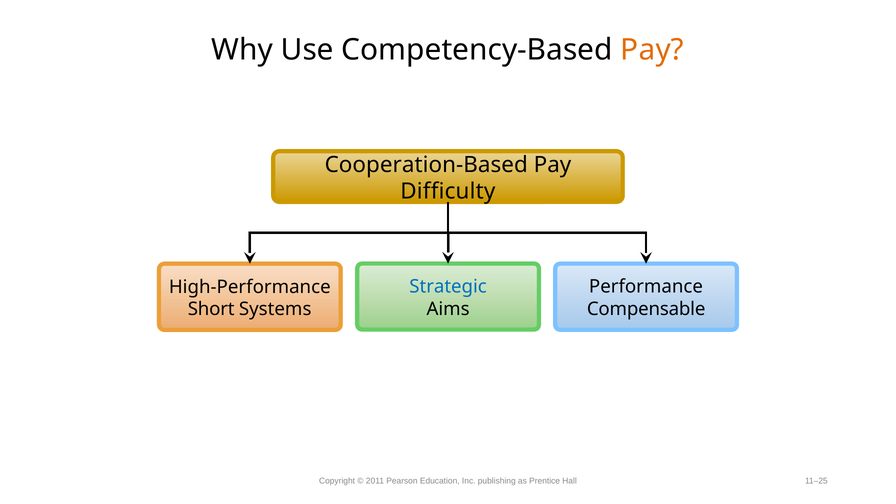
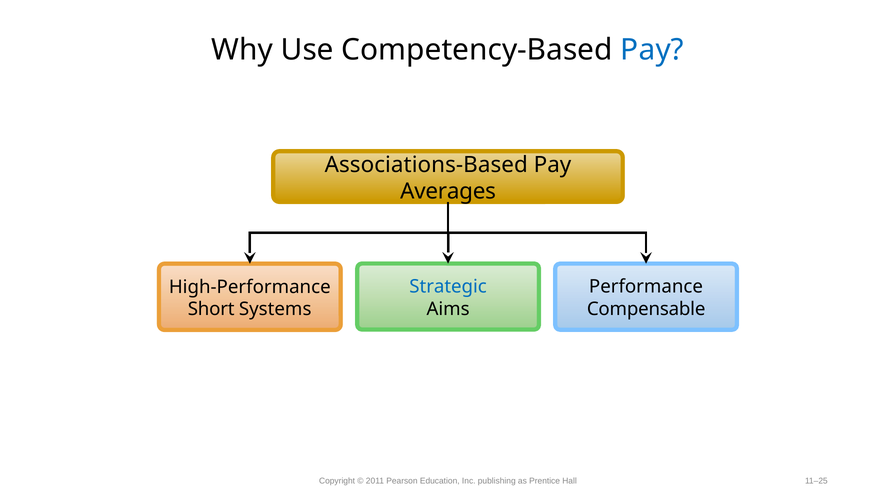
Pay at (652, 50) colour: orange -> blue
Cooperation-Based: Cooperation-Based -> Associations-Based
Difficulty: Difficulty -> Averages
